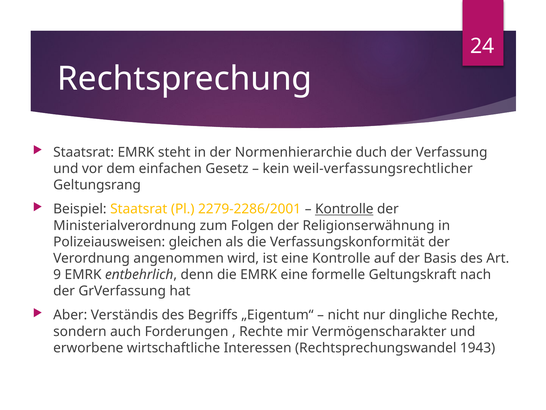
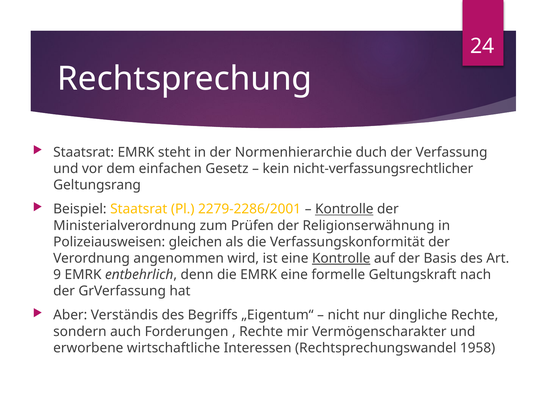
weil-verfassungsrechtlicher: weil-verfassungsrechtlicher -> nicht-verfassungsrechtlicher
Folgen: Folgen -> Prüfen
Kontrolle at (341, 258) underline: none -> present
1943: 1943 -> 1958
